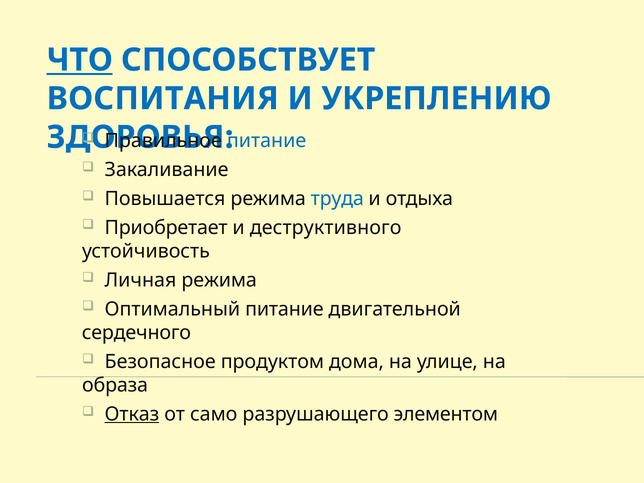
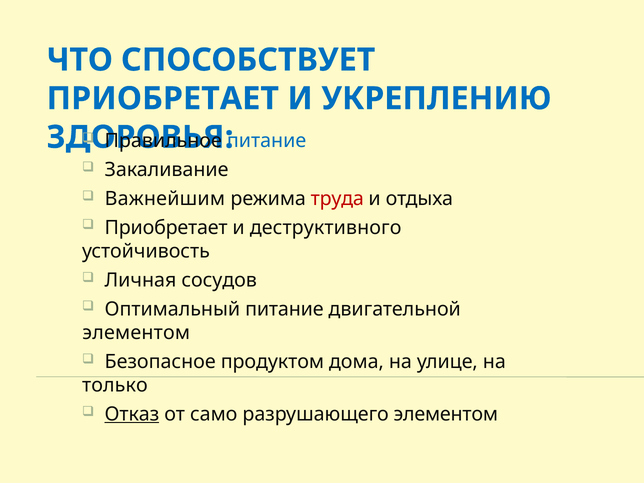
ЧТО underline: present -> none
ВОСПИТАНИЯ at (163, 99): ВОСПИТАНИЯ -> ПРИОБРЕТАЕТ
Повышается: Повышается -> Важнейшим
труда colour: blue -> red
Личная режима: режима -> сосудов
сердечного at (136, 333): сердечного -> элементом
образа: образа -> только
